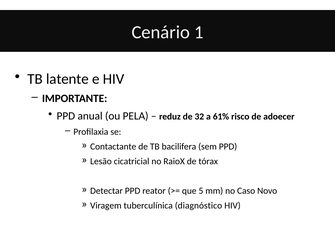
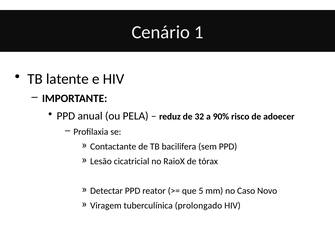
61%: 61% -> 90%
diagnóstico: diagnóstico -> prolongado
